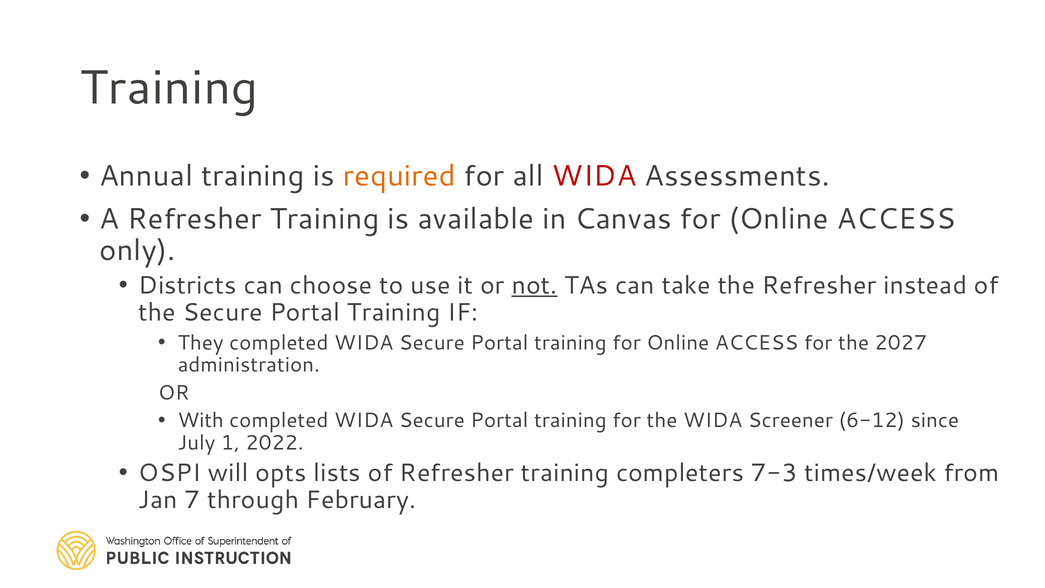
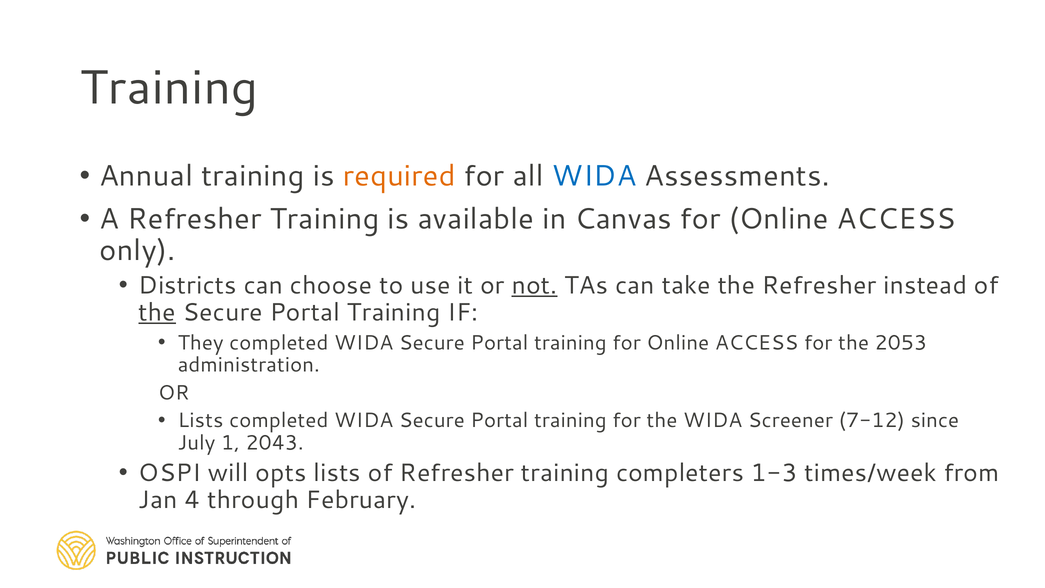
WIDA at (594, 176) colour: red -> blue
the at (157, 312) underline: none -> present
2027: 2027 -> 2053
With at (201, 420): With -> Lists
6-12: 6-12 -> 7-12
2022: 2022 -> 2043
7-3: 7-3 -> 1-3
7: 7 -> 4
